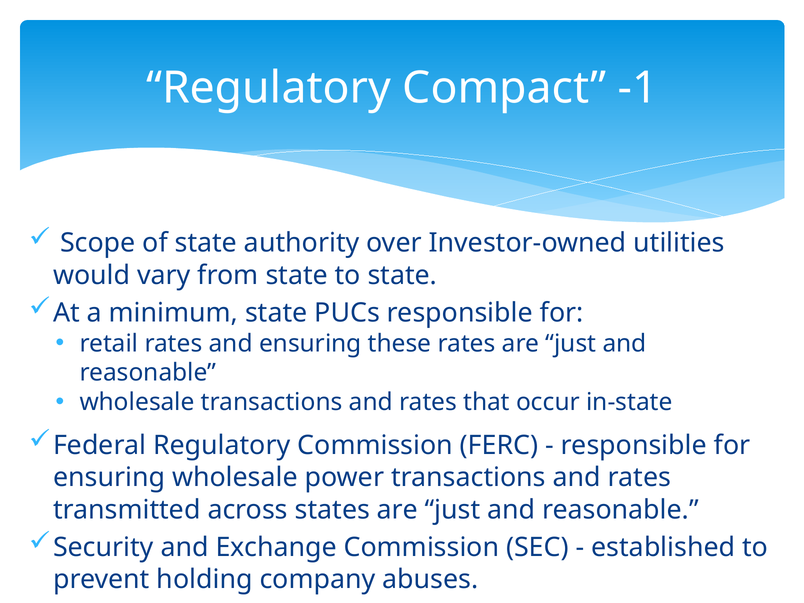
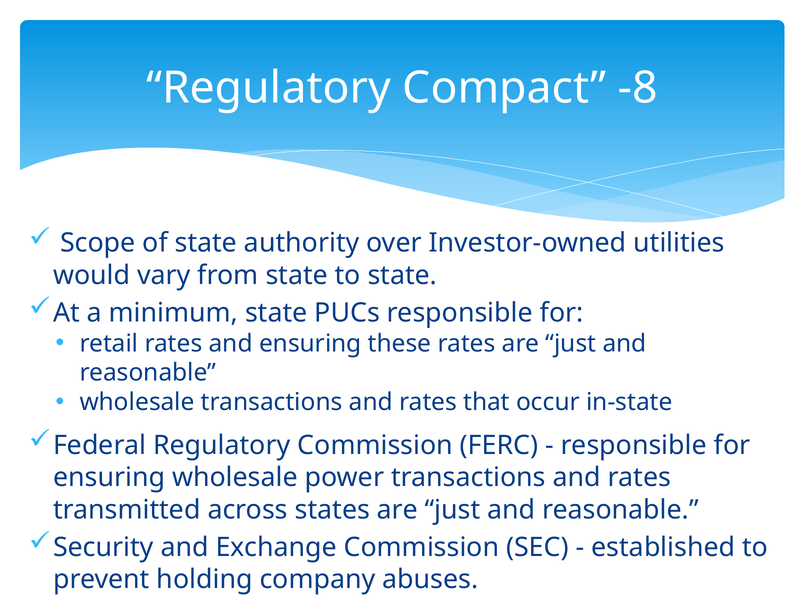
-1: -1 -> -8
